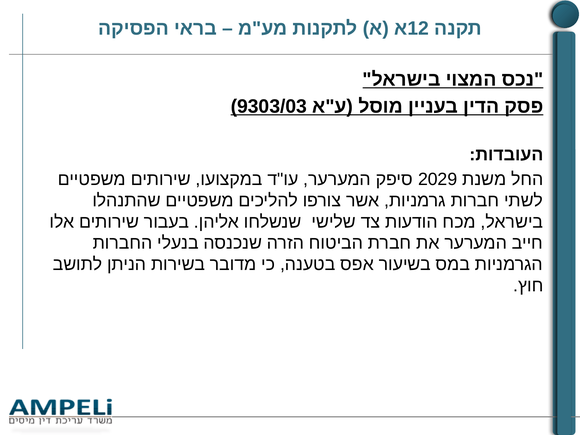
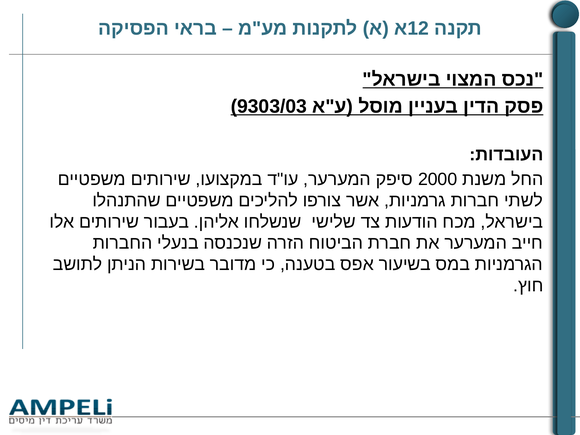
2029: 2029 -> 2000
